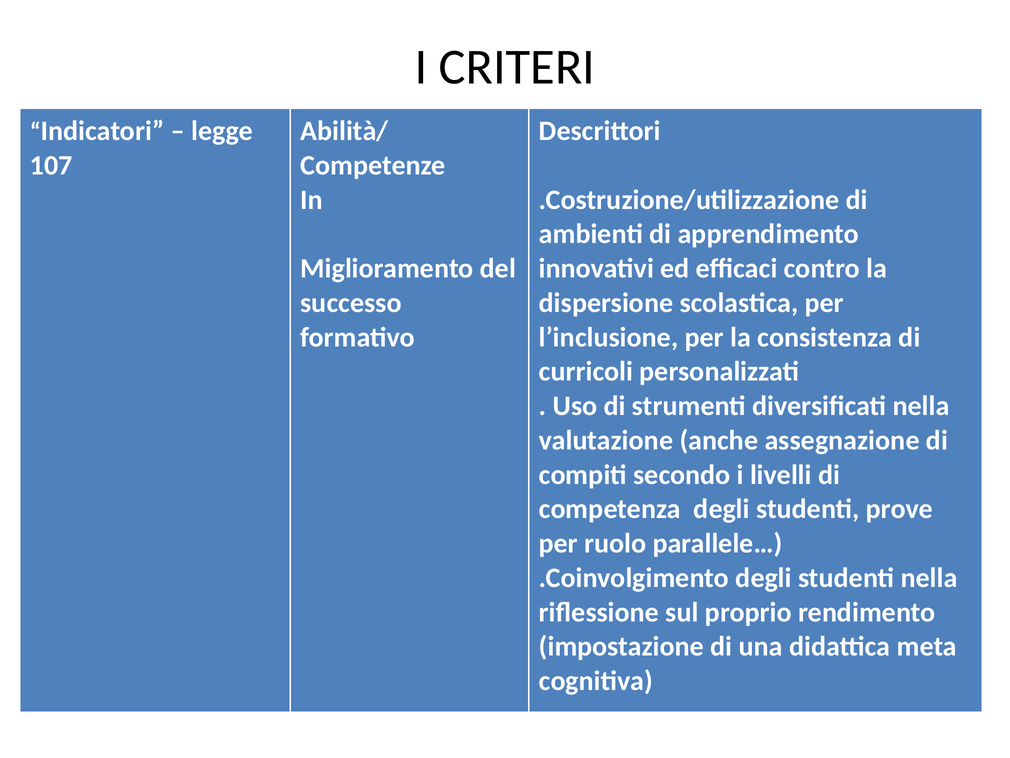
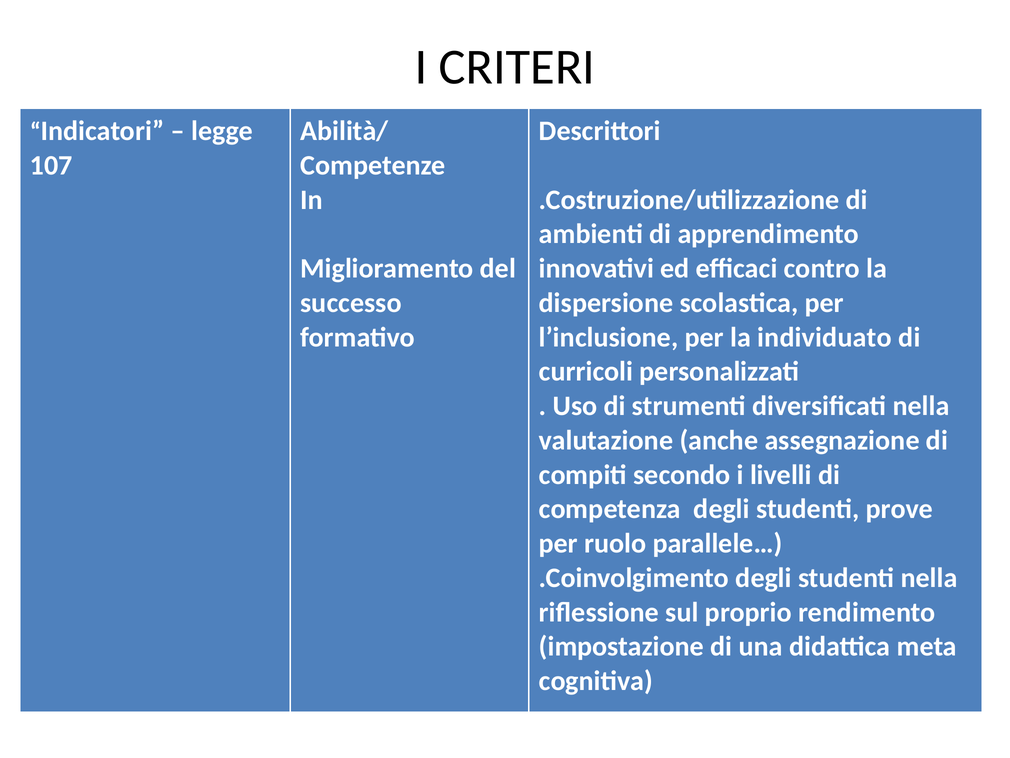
consistenza: consistenza -> individuato
